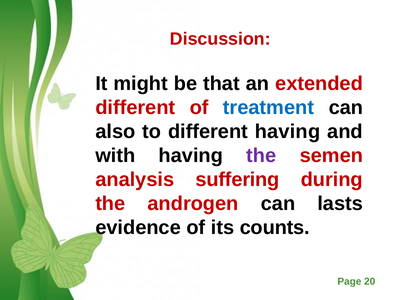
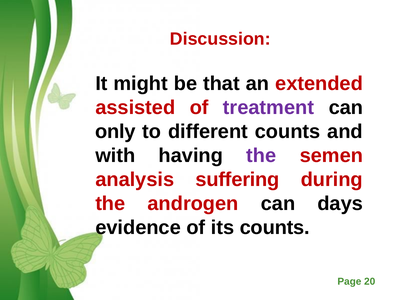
different at (135, 108): different -> assisted
treatment colour: blue -> purple
also: also -> only
different having: having -> counts
lasts: lasts -> days
